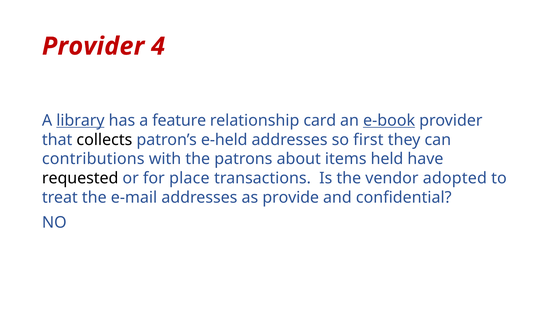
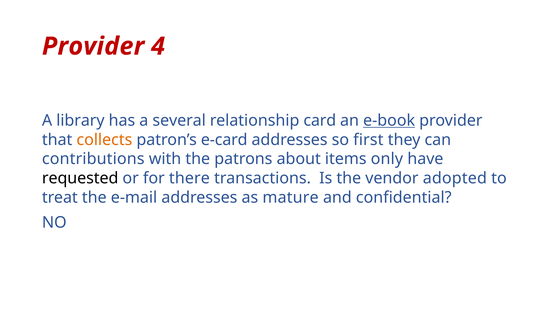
library underline: present -> none
feature: feature -> several
collects colour: black -> orange
e-held: e-held -> e-card
held: held -> only
place: place -> there
provide: provide -> mature
